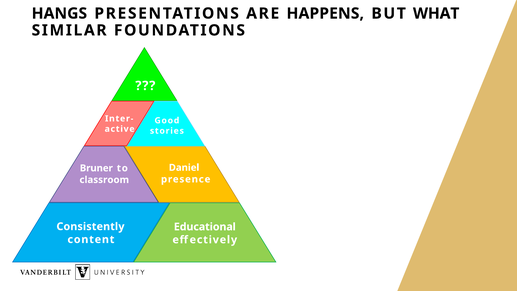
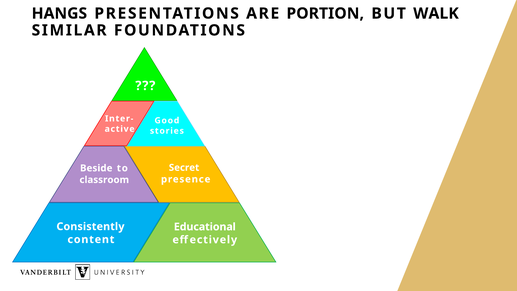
HAPPENS: HAPPENS -> PORTION
WHAT: WHAT -> WALK
Daniel: Daniel -> Secret
Bruner: Bruner -> Beside
